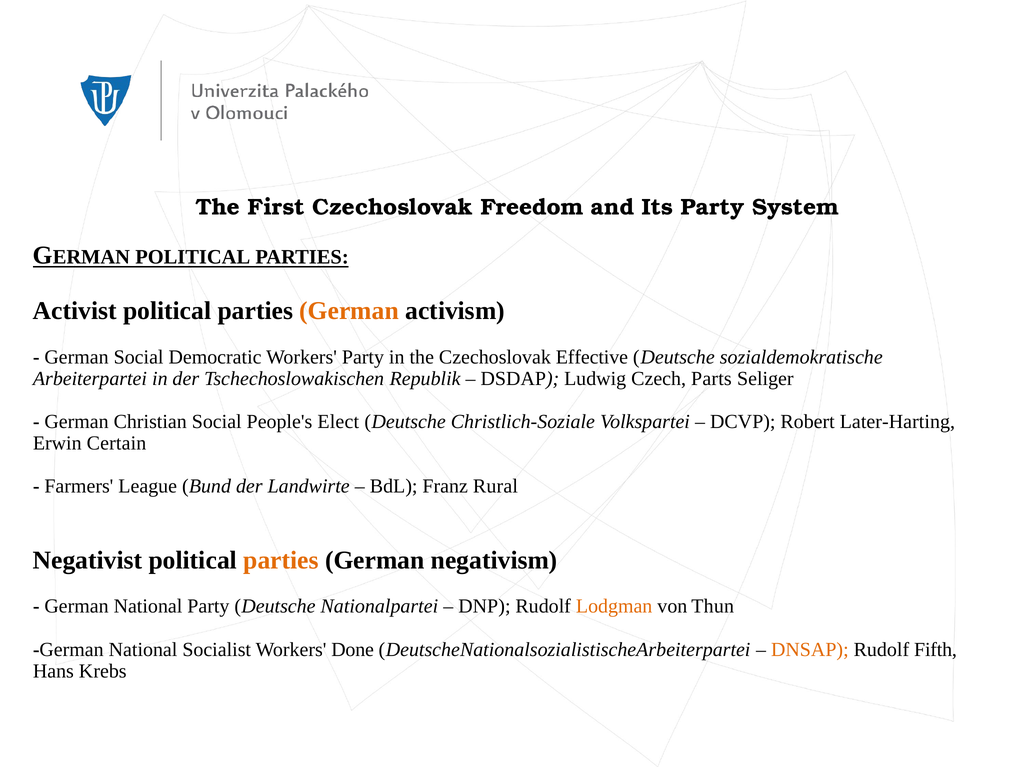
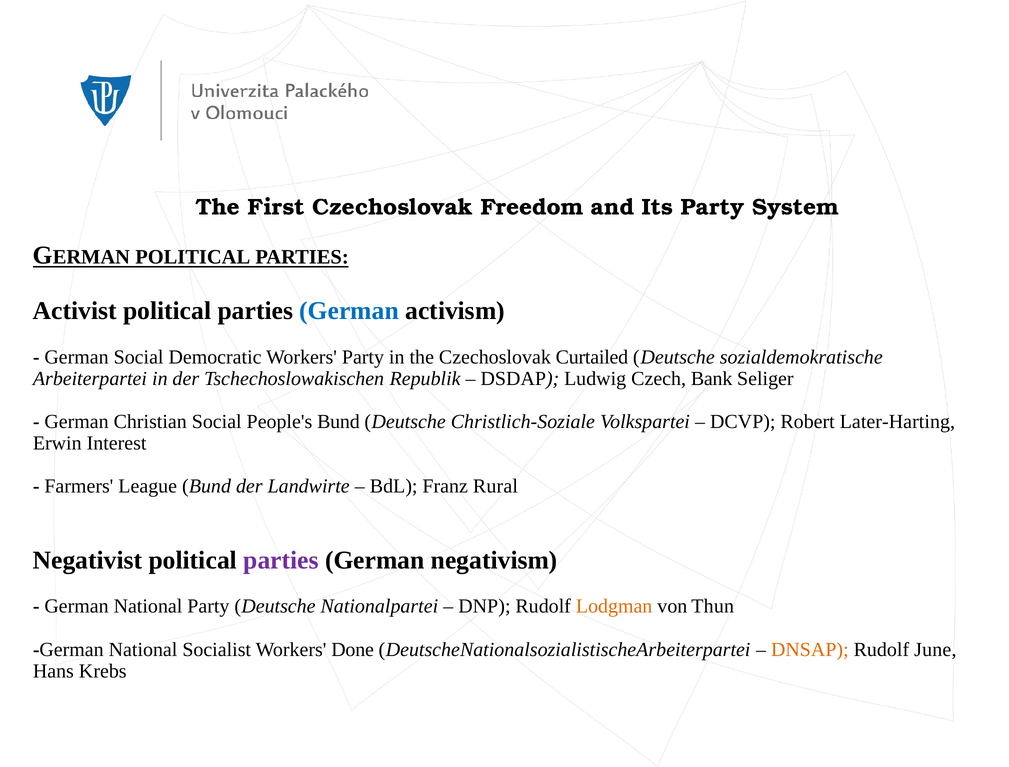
German at (349, 311) colour: orange -> blue
Effective: Effective -> Curtailed
Parts: Parts -> Bank
People's Elect: Elect -> Bund
Certain: Certain -> Interest
parties at (281, 560) colour: orange -> purple
Fifth: Fifth -> June
